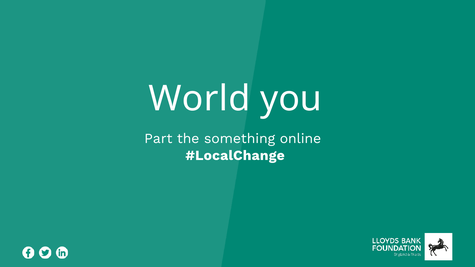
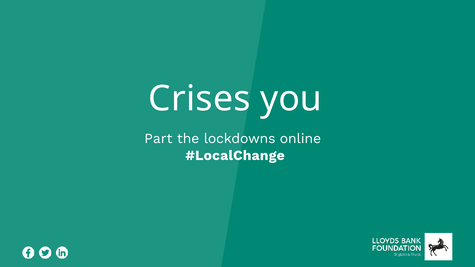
World: World -> Crises
something: something -> lockdowns
